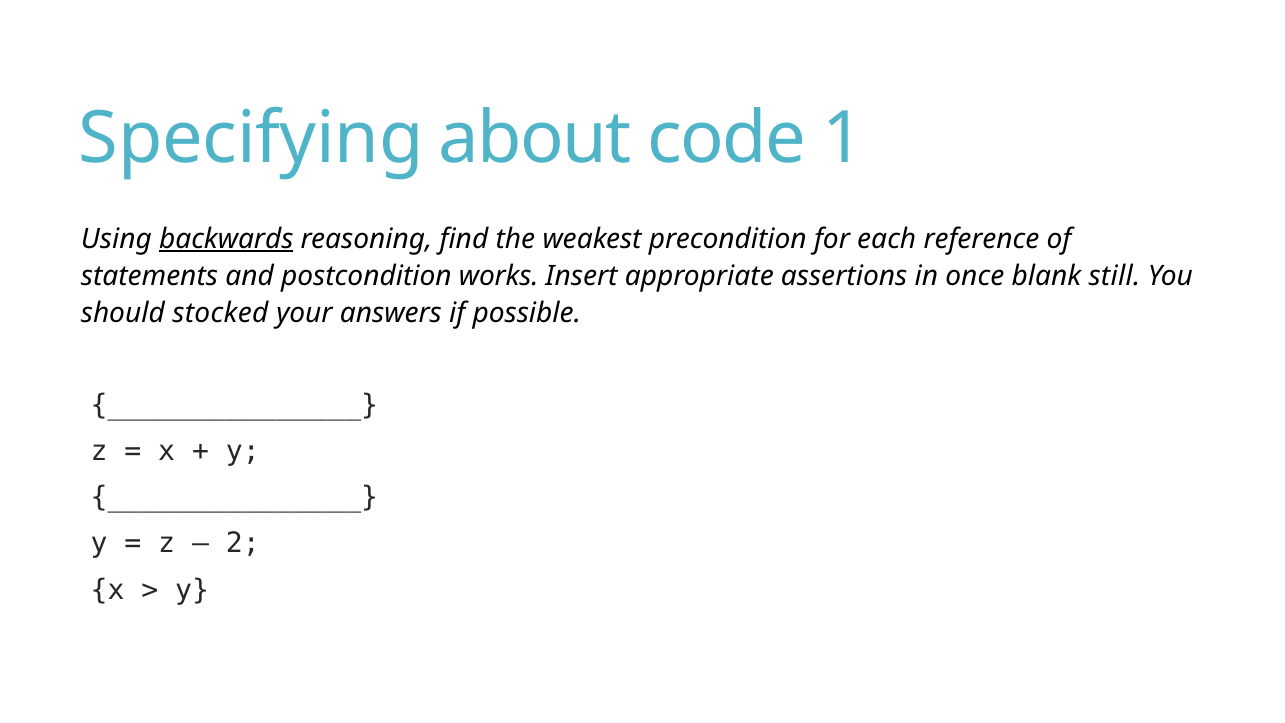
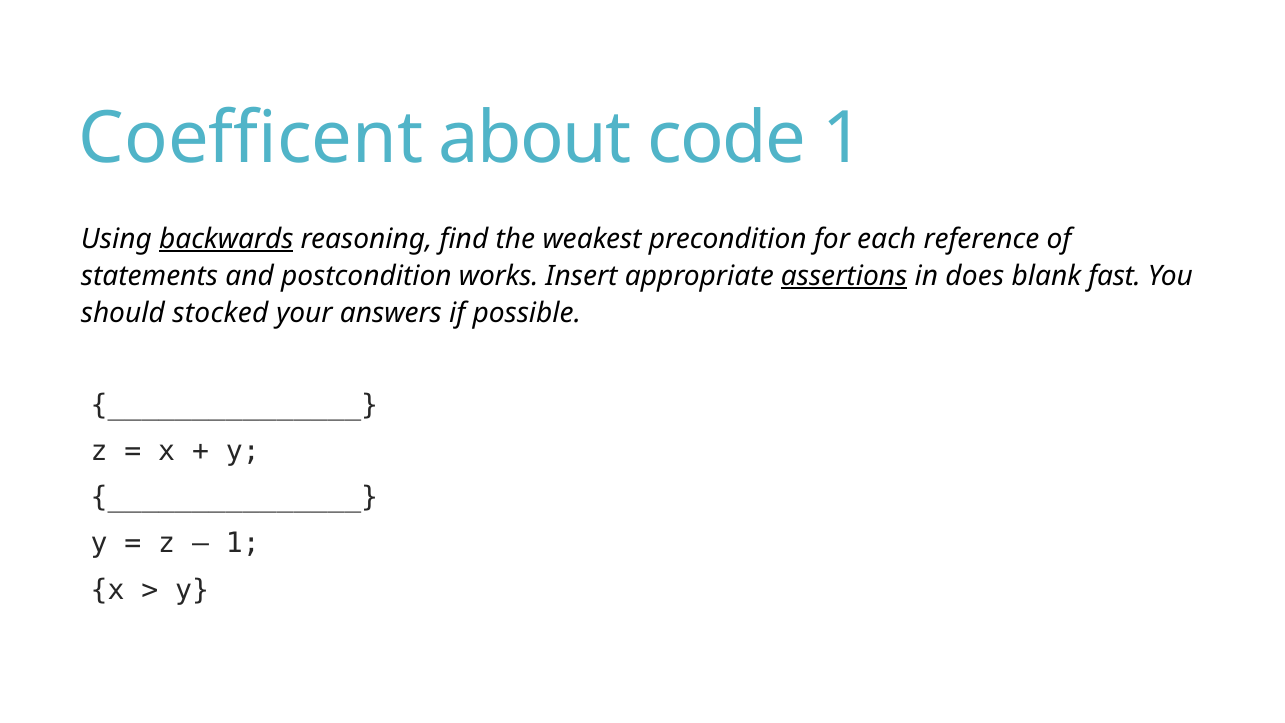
Specifying: Specifying -> Coefficent
assertions underline: none -> present
once: once -> does
still: still -> fast
2 at (243, 544): 2 -> 1
